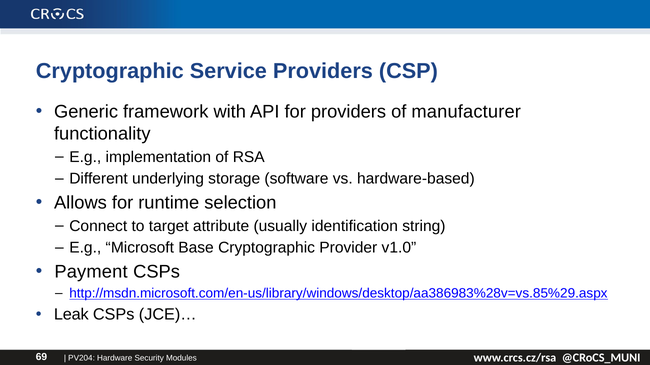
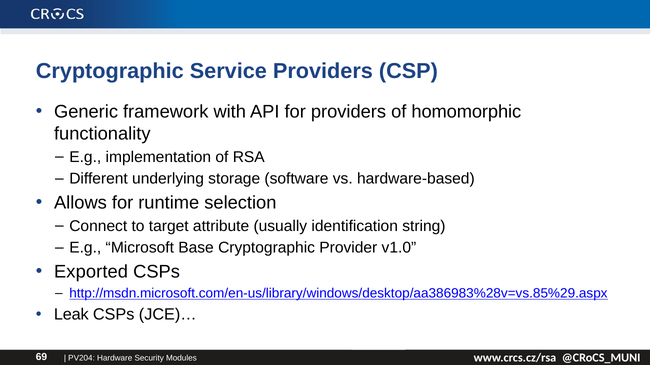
manufacturer: manufacturer -> homomorphic
Payment: Payment -> Exported
